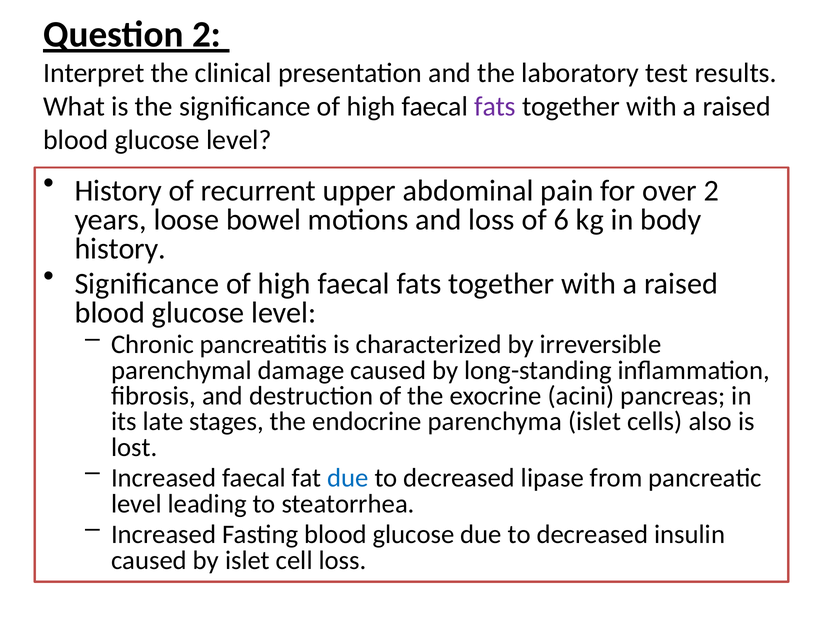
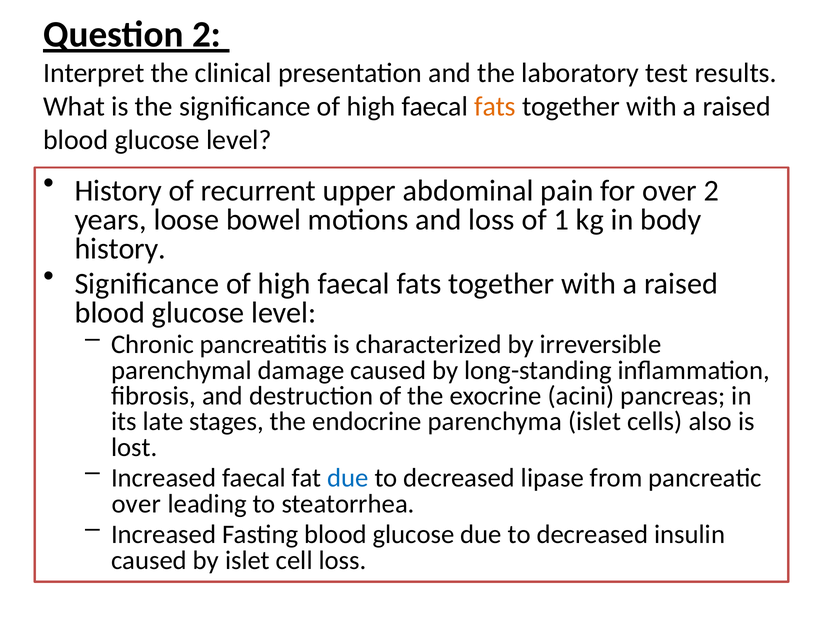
fats at (495, 107) colour: purple -> orange
6: 6 -> 1
level at (136, 504): level -> over
